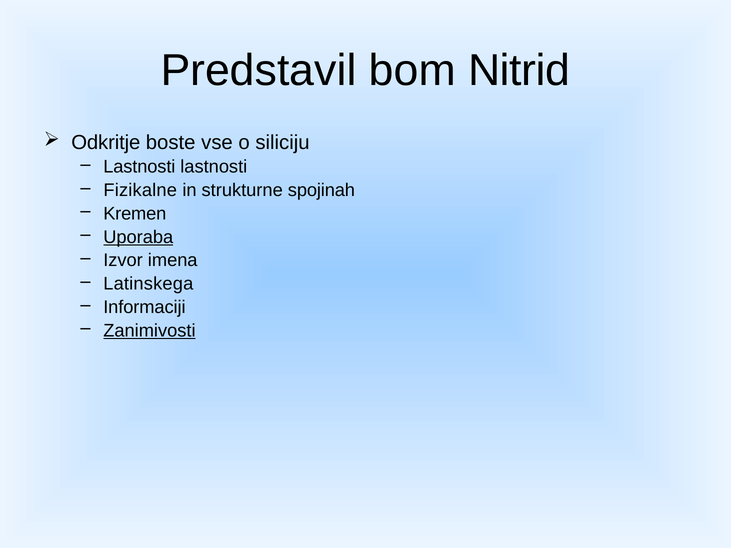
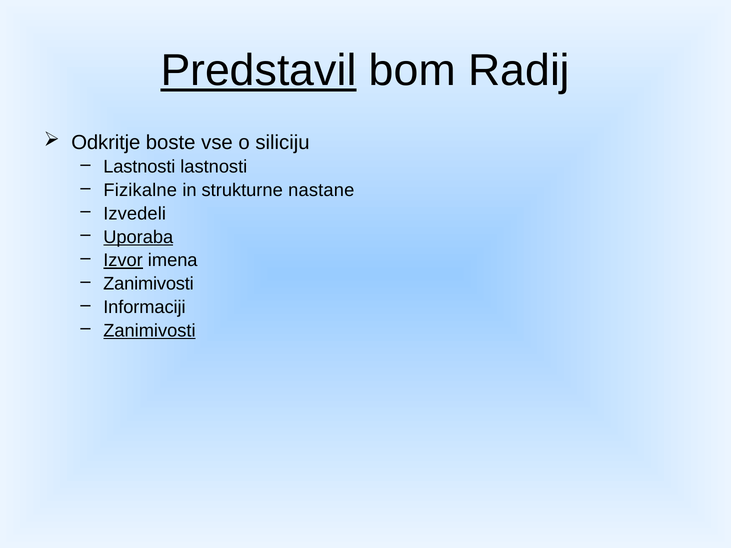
Predstavil underline: none -> present
Nitrid: Nitrid -> Radij
spojinah: spojinah -> nastane
Kremen: Kremen -> Izvedeli
Izvor underline: none -> present
Latinskega at (148, 284): Latinskega -> Zanimivosti
